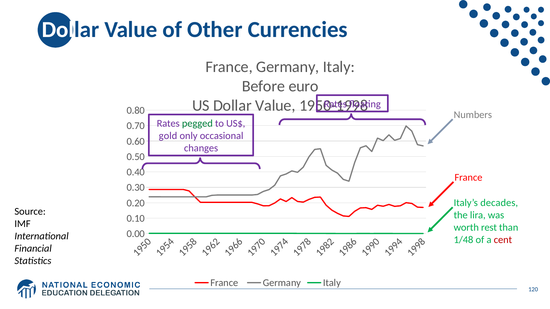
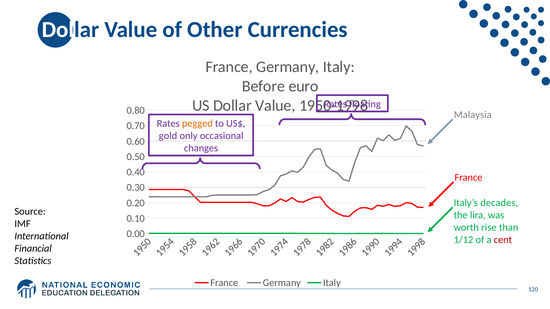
Numbers: Numbers -> Malaysia
pegged colour: green -> orange
rest: rest -> rise
1/48: 1/48 -> 1/12
